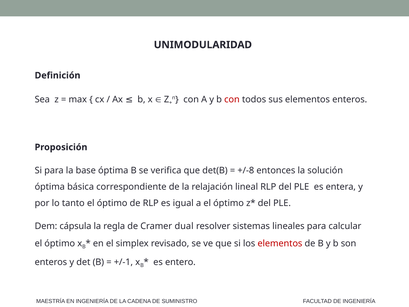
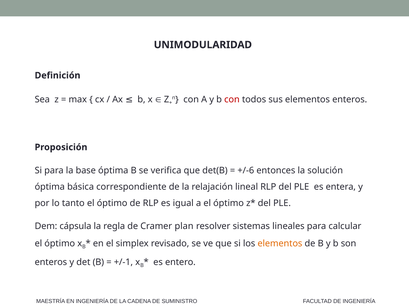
+/-8: +/-8 -> +/-6
dual: dual -> plan
elementos at (280, 243) colour: red -> orange
